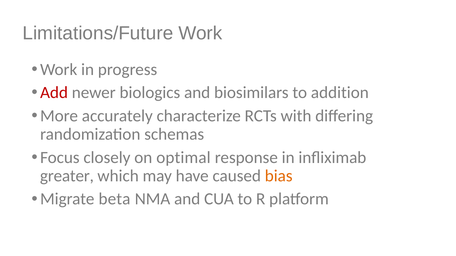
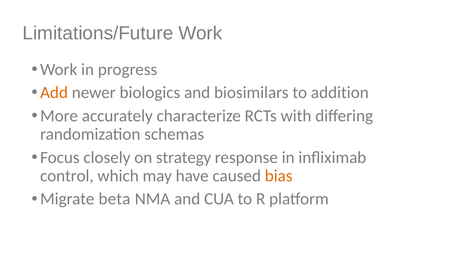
Add colour: red -> orange
optimal: optimal -> strategy
greater: greater -> control
